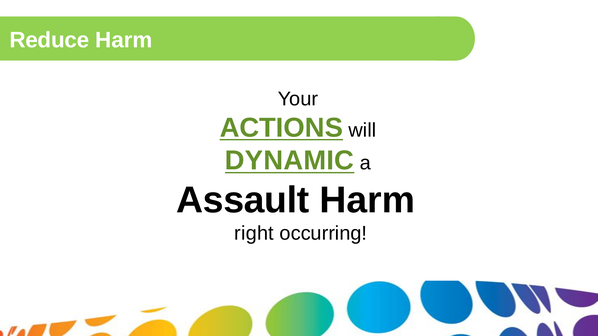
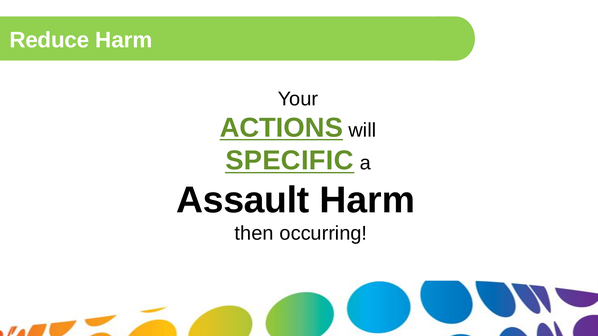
DYNAMIC: DYNAMIC -> SPECIFIC
right: right -> then
